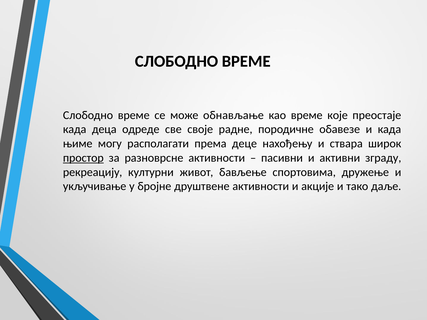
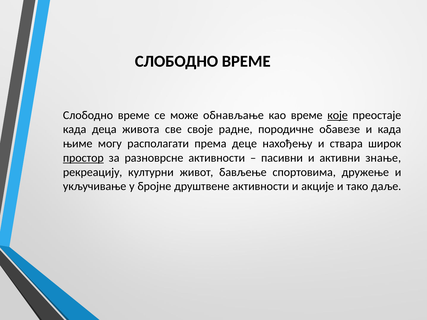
које underline: none -> present
одреде: одреде -> живота
зграду: зграду -> знање
